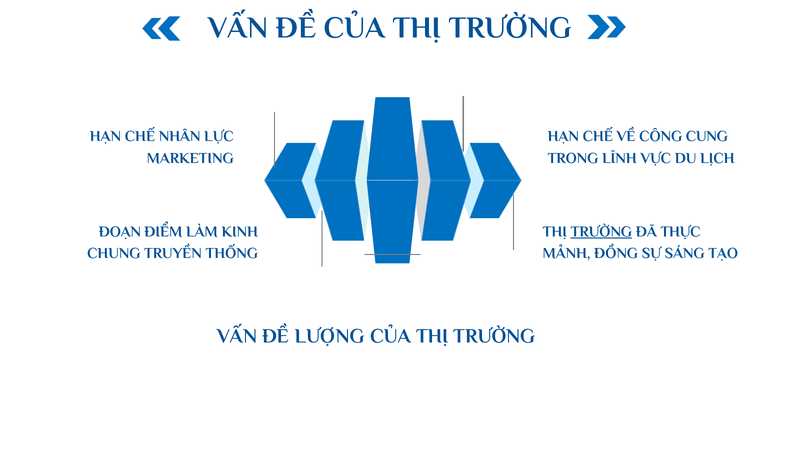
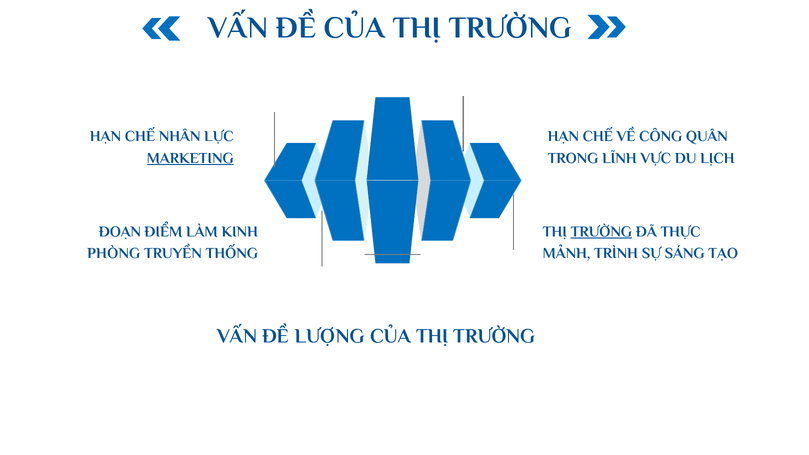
CUNG: CUNG -> QUÂN
MARKETING underline: none -> present
CHUNG: CHUNG -> PHÒNG
ĐỒNG: ĐỒNG -> TRÌNH
